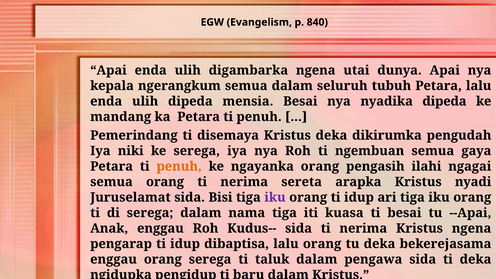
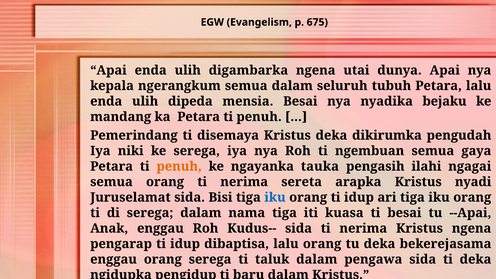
840: 840 -> 675
nyadika dipeda: dipeda -> bejaku
ngayanka orang: orang -> tauka
iku at (275, 197) colour: purple -> blue
